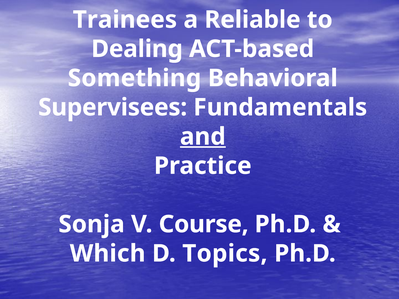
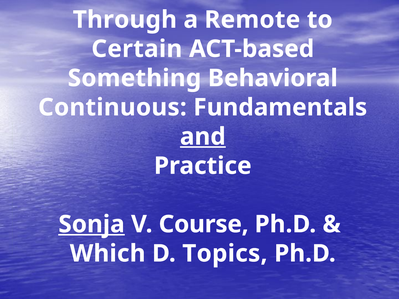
Trainees: Trainees -> Through
Reliable: Reliable -> Remote
Dealing: Dealing -> Certain
Supervisees: Supervisees -> Continuous
Sonja underline: none -> present
